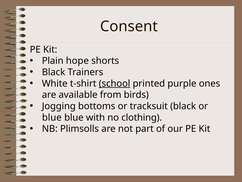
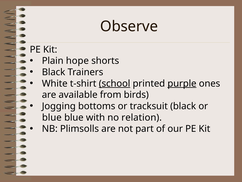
Consent: Consent -> Observe
purple underline: none -> present
clothing: clothing -> relation
